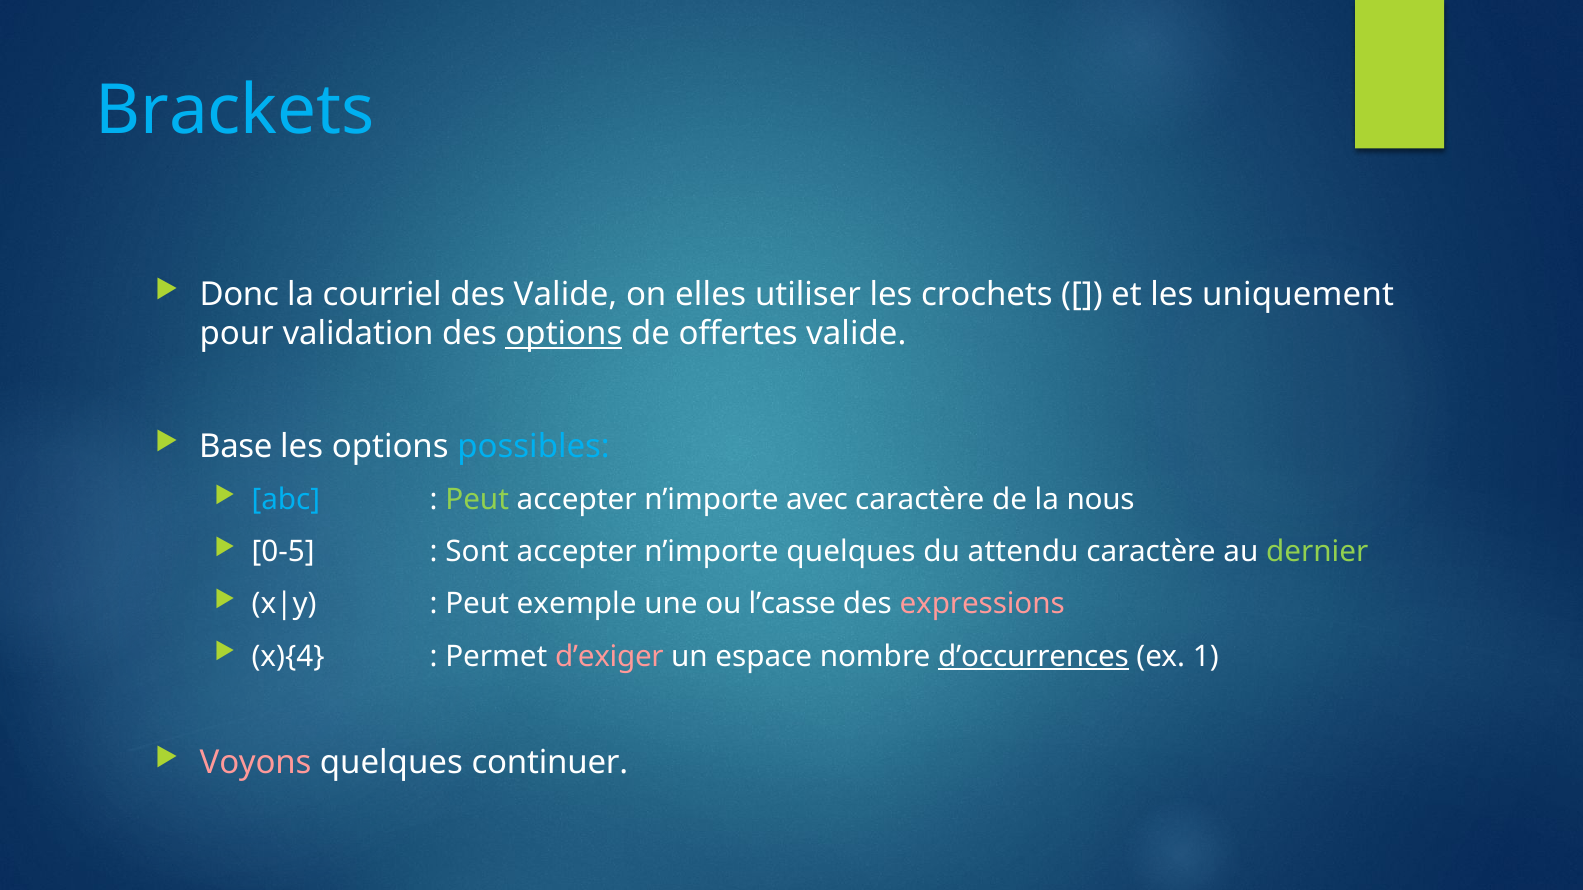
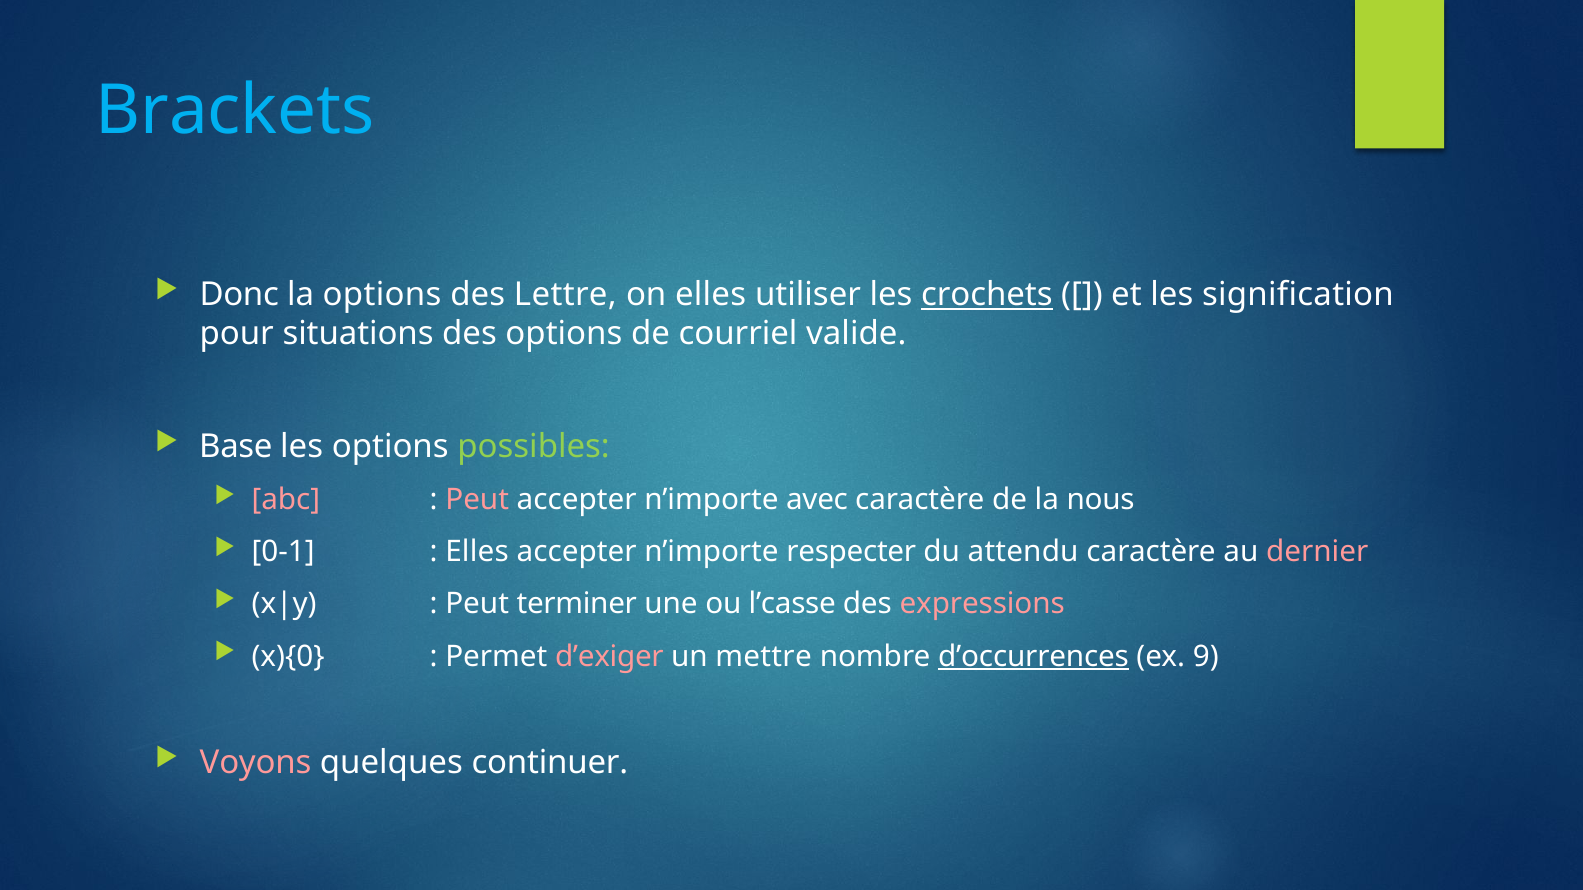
la courriel: courriel -> options
des Valide: Valide -> Lettre
crochets underline: none -> present
uniquement: uniquement -> signification
validation: validation -> situations
options at (564, 334) underline: present -> none
offertes: offertes -> courriel
possibles colour: light blue -> light green
abc colour: light blue -> pink
Peut at (477, 500) colour: light green -> pink
0-5: 0-5 -> 0-1
Sont at (477, 552): Sont -> Elles
n’importe quelques: quelques -> respecter
dernier colour: light green -> pink
exemple: exemple -> terminer
x){4: x){4 -> x){0
espace: espace -> mettre
1: 1 -> 9
